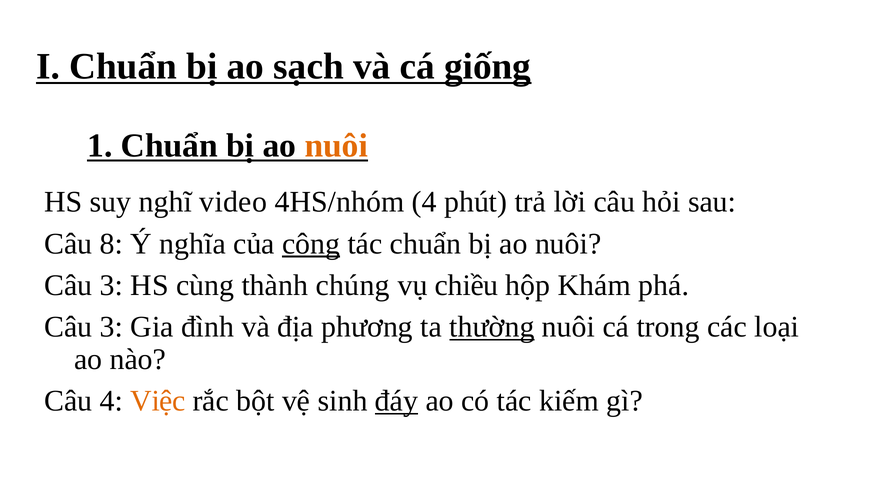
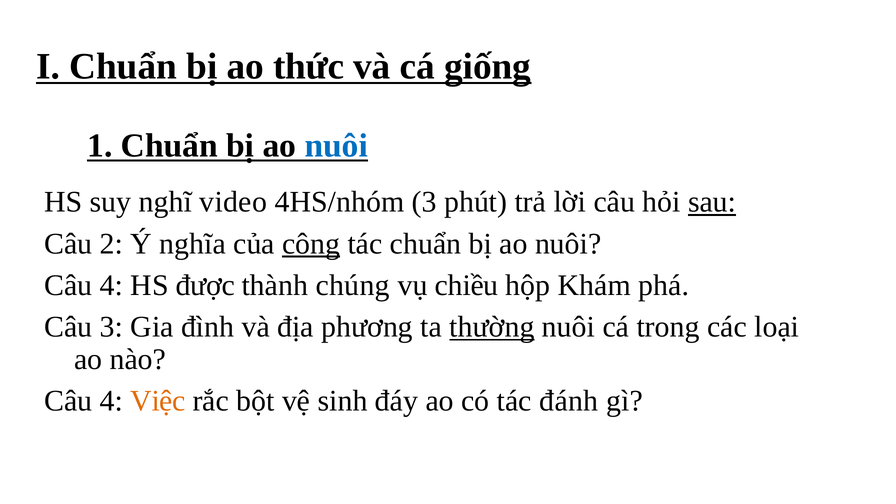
sạch: sạch -> thức
nuôi at (336, 146) colour: orange -> blue
4HS/nhóm 4: 4 -> 3
sau underline: none -> present
8: 8 -> 2
3 at (111, 285): 3 -> 4
cùng: cùng -> được
đáy underline: present -> none
kiếm: kiếm -> đánh
